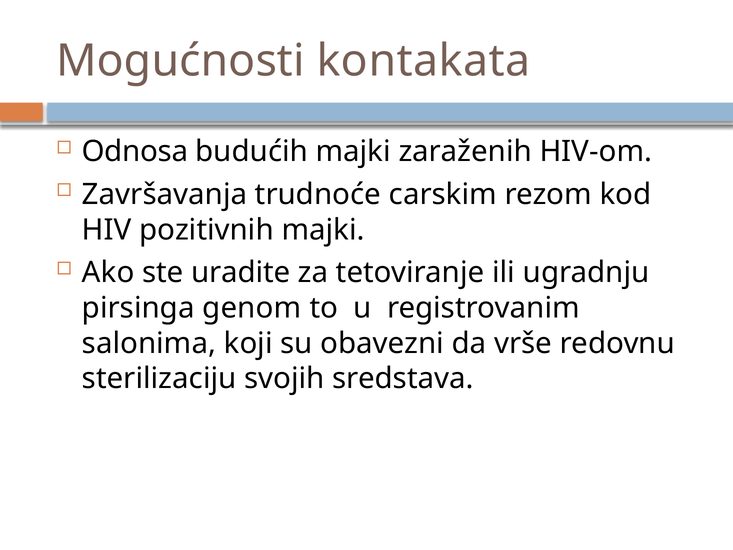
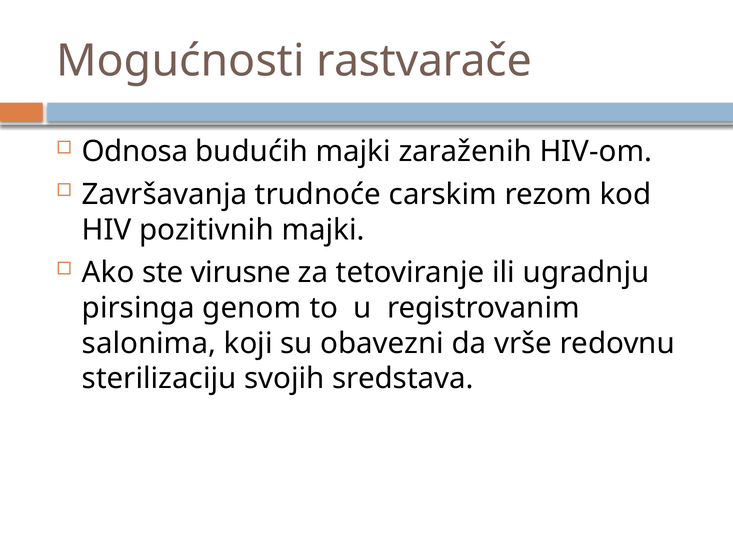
kontakata: kontakata -> rastvarače
uradite: uradite -> virusne
